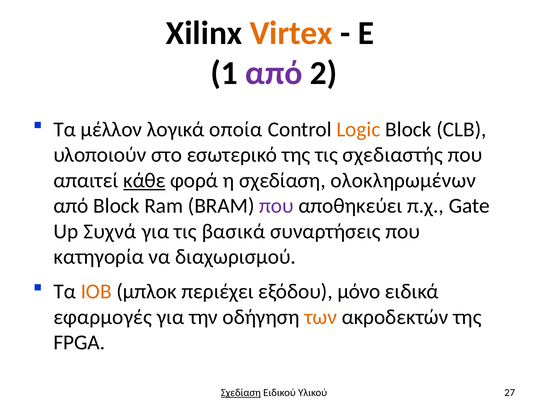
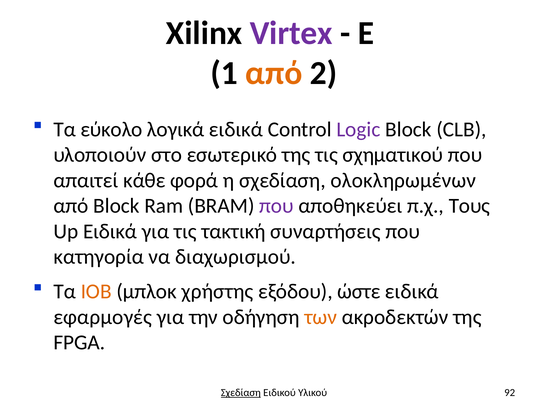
Virtex colour: orange -> purple
από at (274, 73) colour: purple -> orange
μέλλον: μέλλον -> εύκολο
λογικά οποία: οποία -> ειδικά
Logic colour: orange -> purple
σχεδιαστής: σχεδιαστής -> σχηματικού
κάθε underline: present -> none
Gate: Gate -> Τους
Up Συχνά: Συχνά -> Ειδικά
βασικά: βασικά -> τακτική
περιέχει: περιέχει -> χρήστης
μόνο: μόνο -> ώστε
27: 27 -> 92
